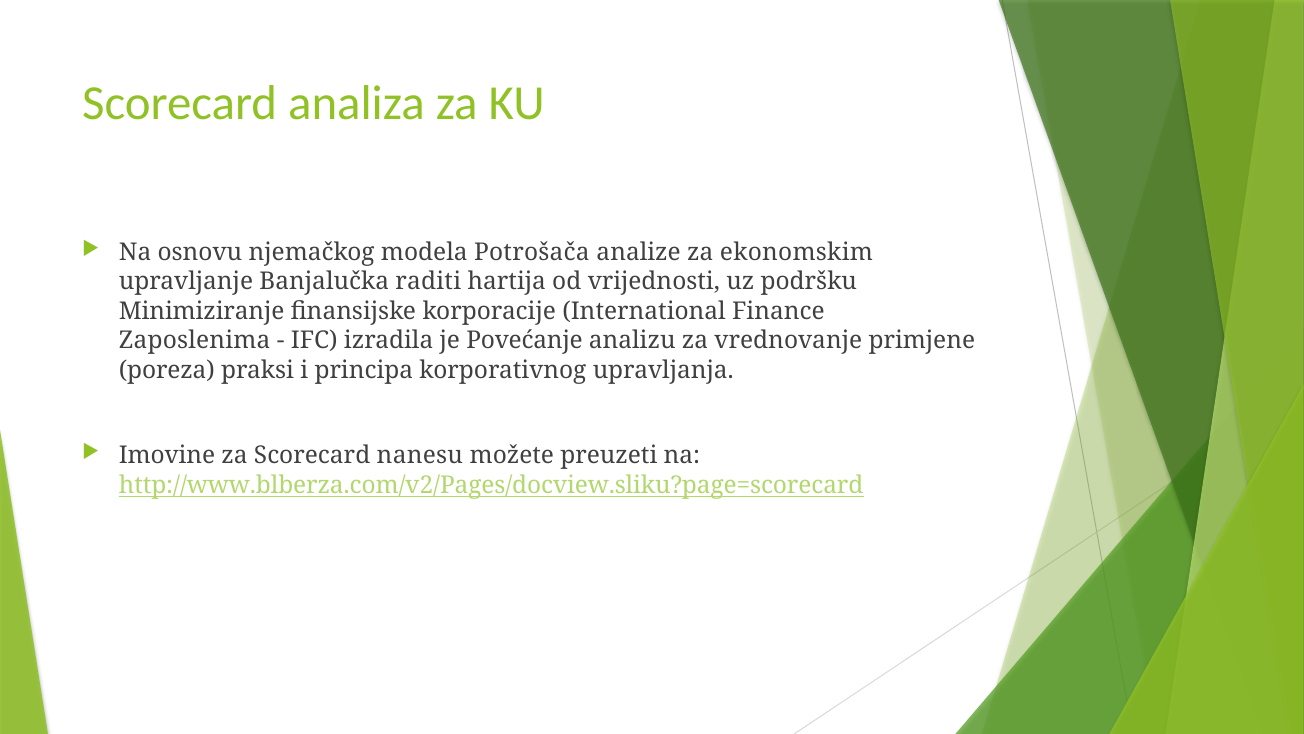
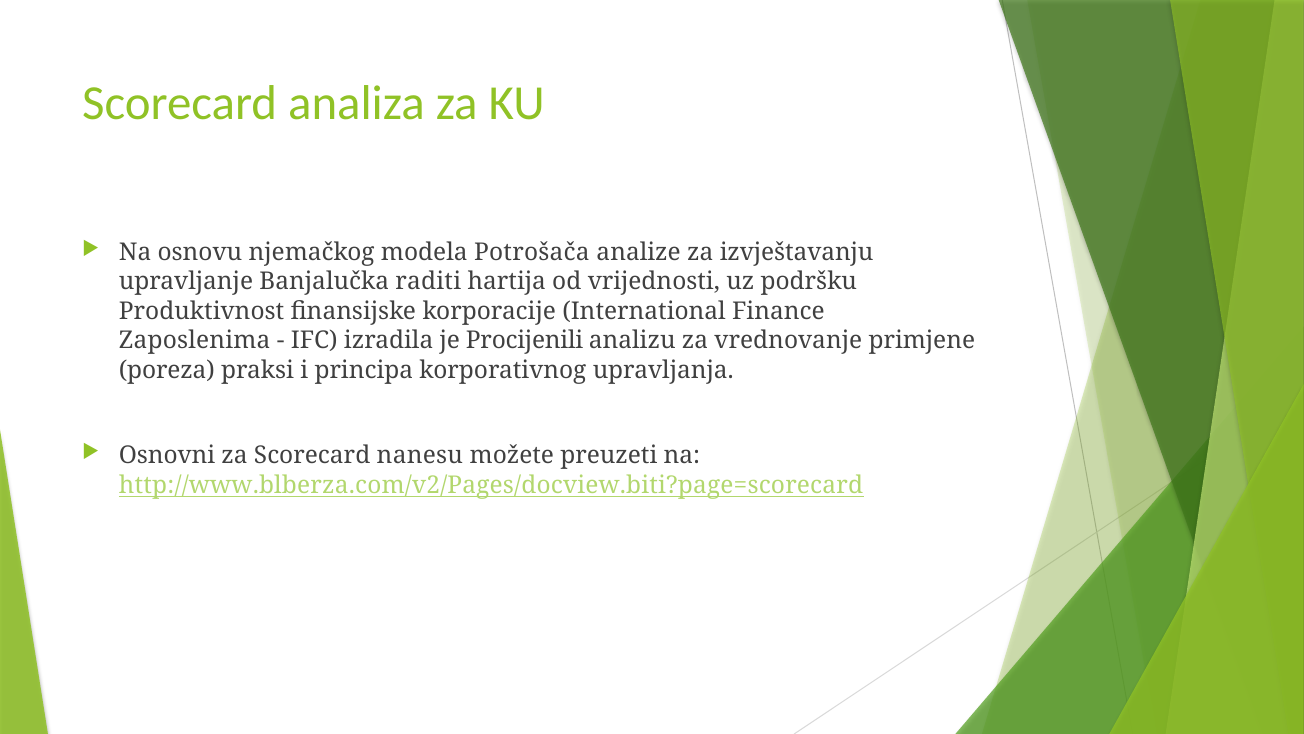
ekonomskim: ekonomskim -> izvještavanju
Minimiziranje: Minimiziranje -> Produktivnost
Povećanje: Povećanje -> Procijenili
Imovine: Imovine -> Osnovni
http://www.blberza.com/v2/Pages/docview.sliku?page=scorecard: http://www.blberza.com/v2/Pages/docview.sliku?page=scorecard -> http://www.blberza.com/v2/Pages/docview.biti?page=scorecard
